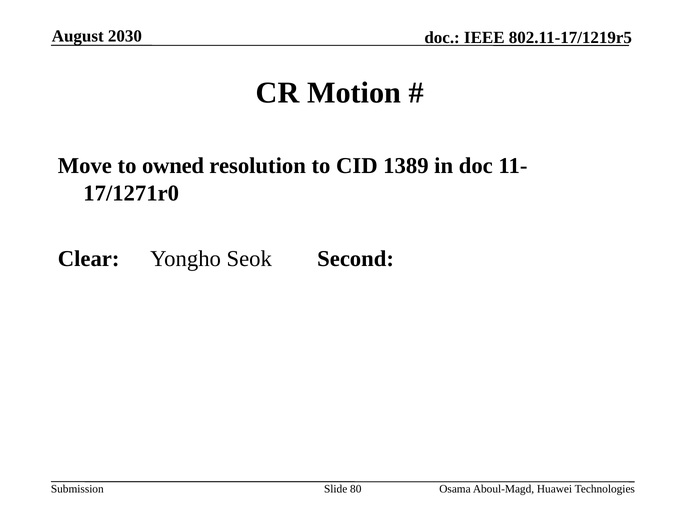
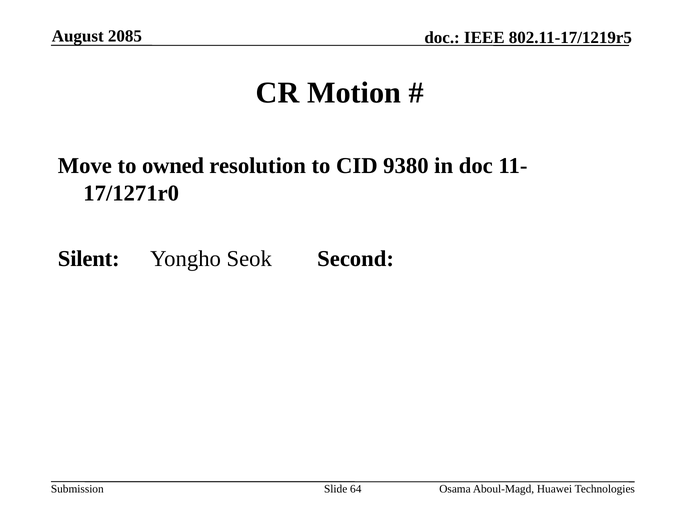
2030: 2030 -> 2085
1389: 1389 -> 9380
Clear: Clear -> Silent
80: 80 -> 64
